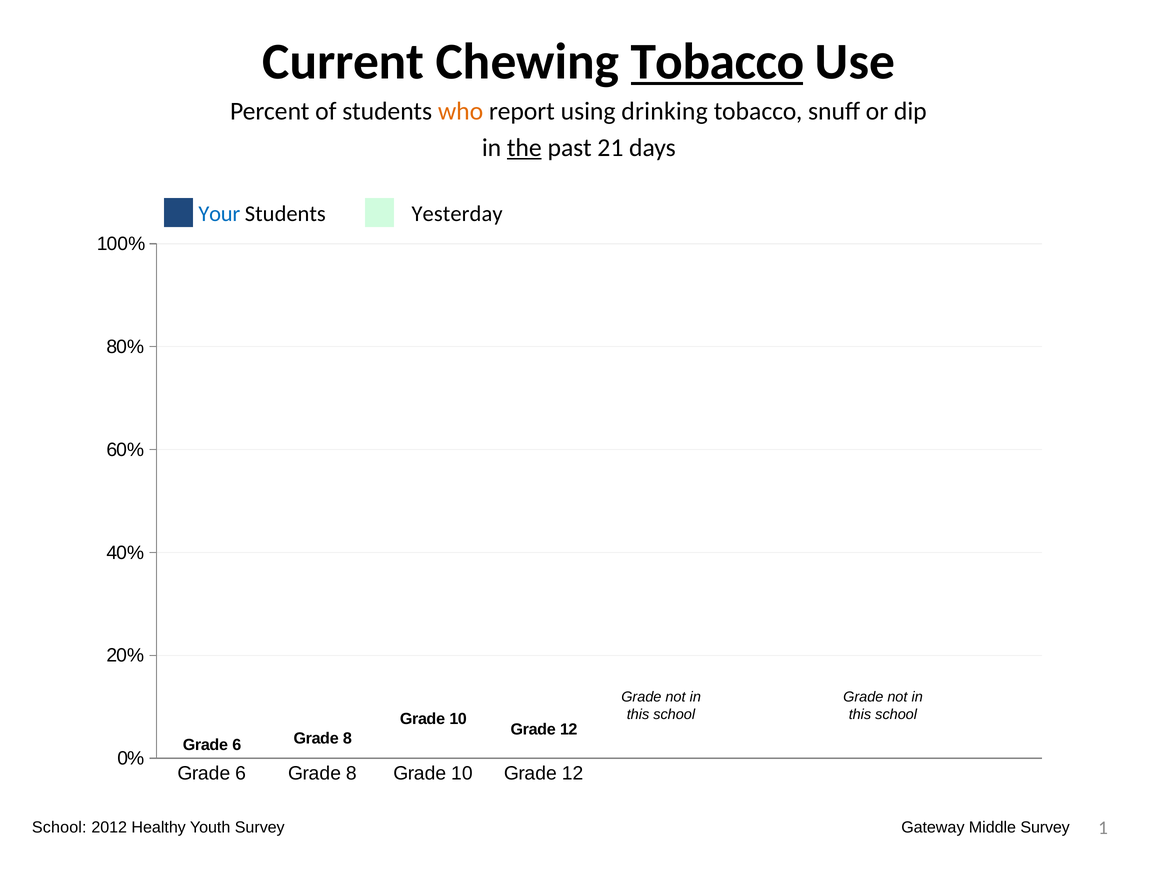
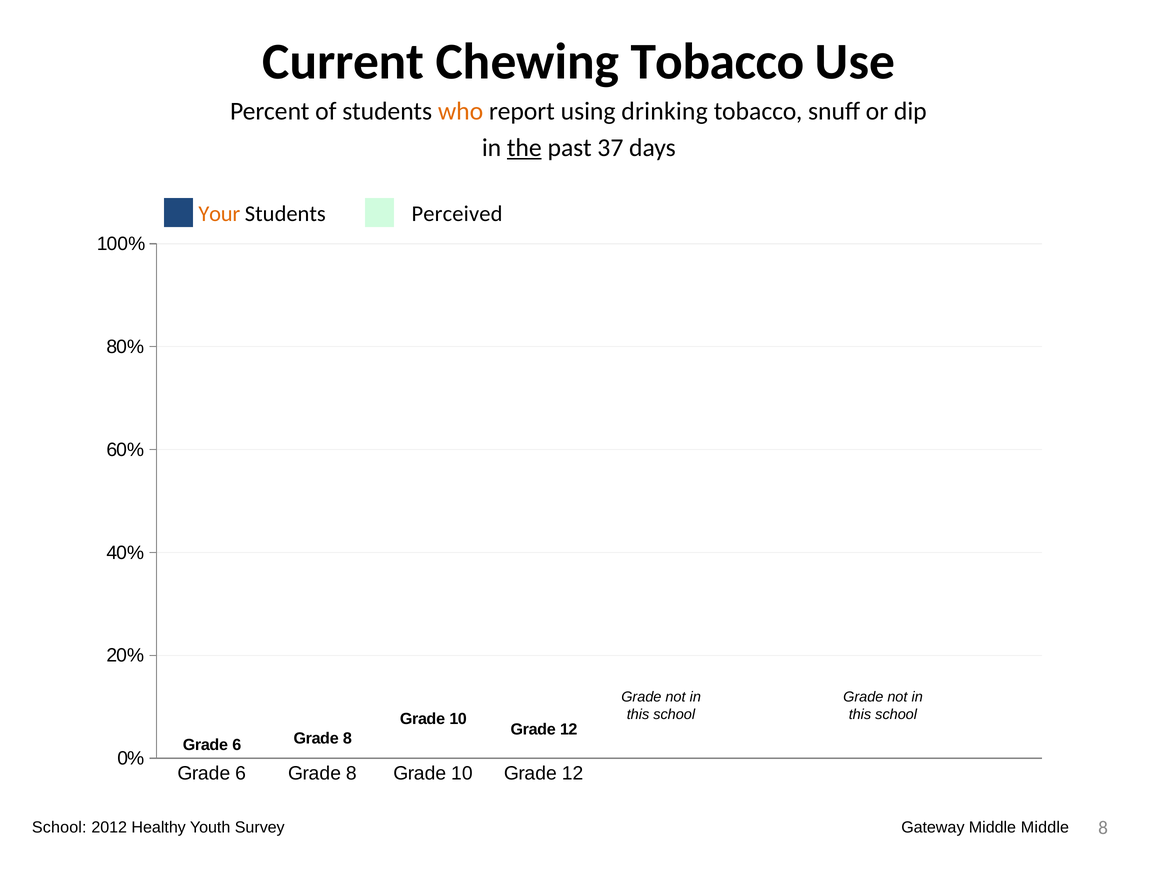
Tobacco at (717, 61) underline: present -> none
21: 21 -> 37
Your colour: blue -> orange
Yesterday: Yesterday -> Perceived
Middle Survey: Survey -> Middle
Survey 1: 1 -> 8
